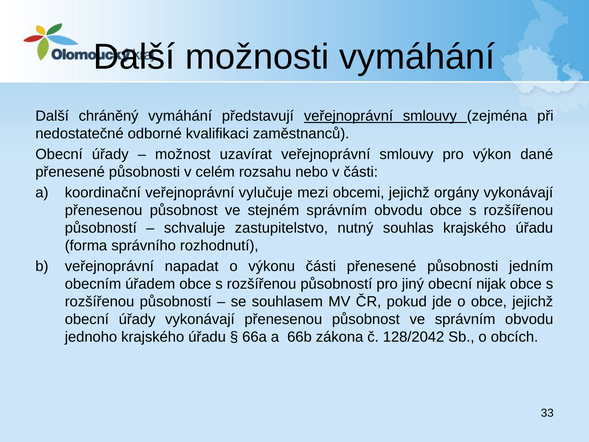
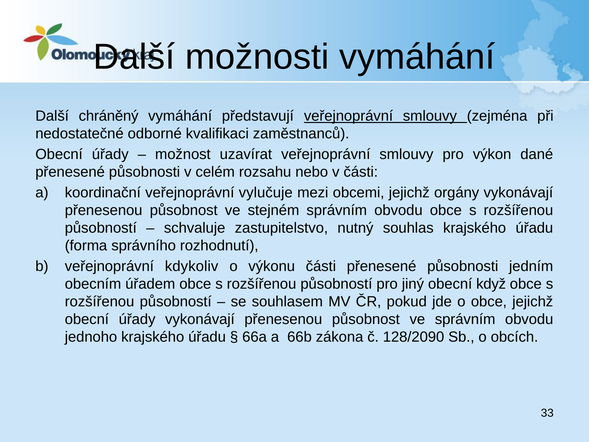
napadat: napadat -> kdykoliv
nijak: nijak -> když
128/2042: 128/2042 -> 128/2090
